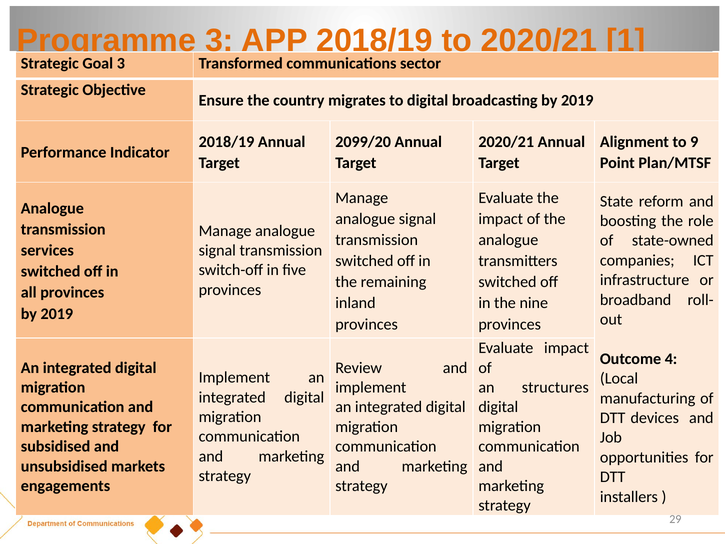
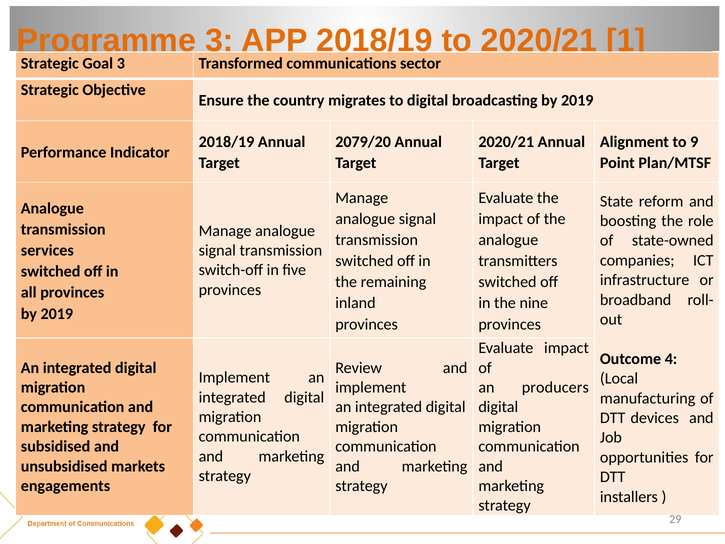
2099/20: 2099/20 -> 2079/20
structures: structures -> producers
